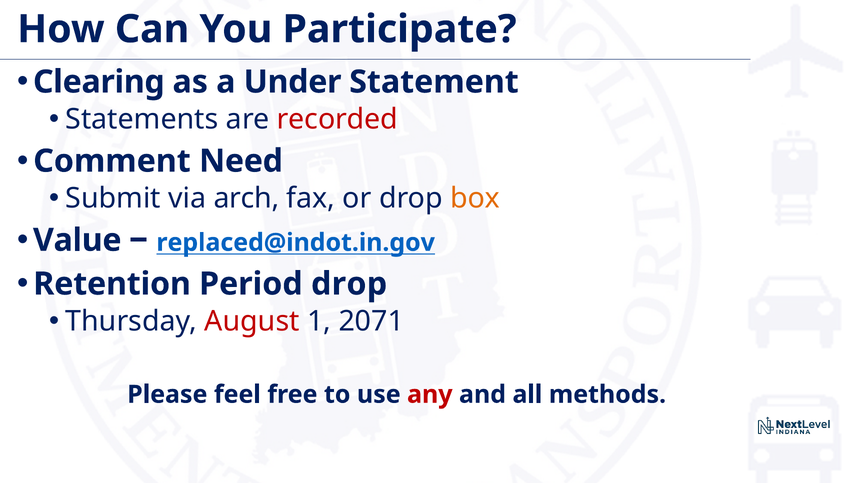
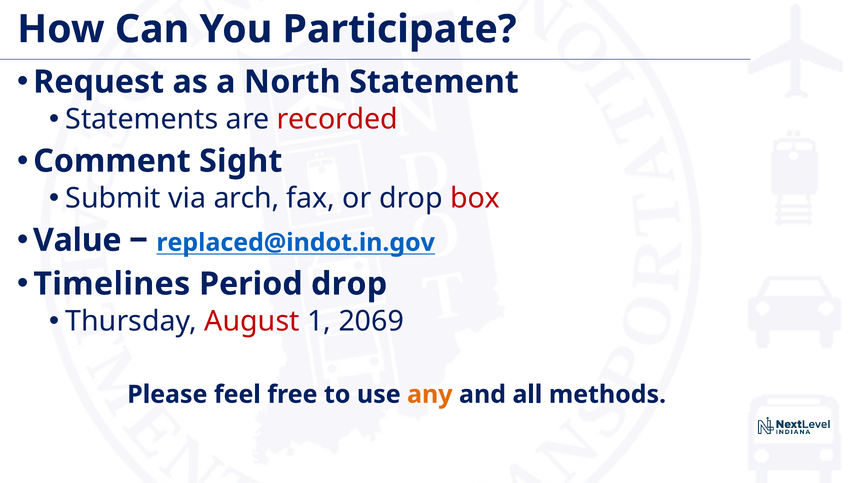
Clearing: Clearing -> Request
Under: Under -> North
Need: Need -> Sight
box colour: orange -> red
Retention: Retention -> Timelines
2071: 2071 -> 2069
any colour: red -> orange
